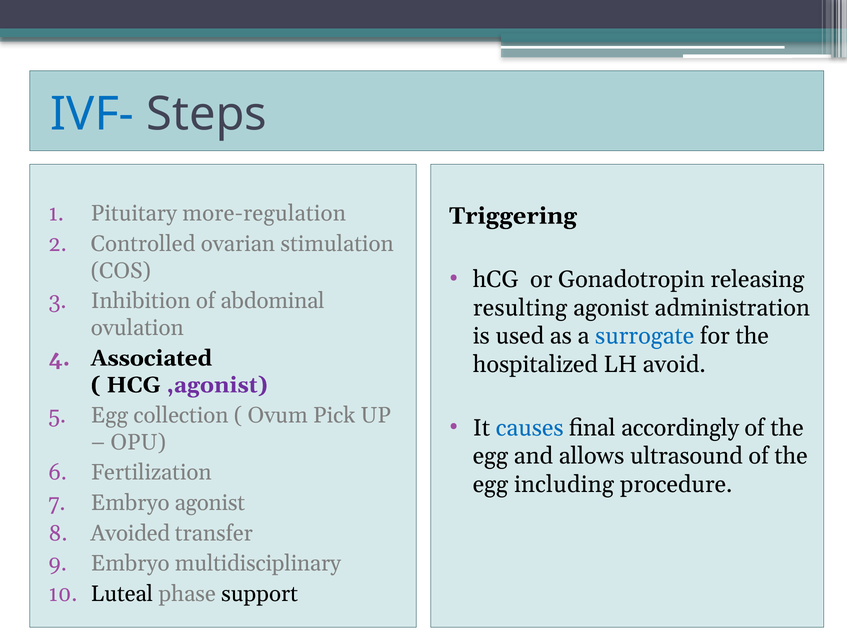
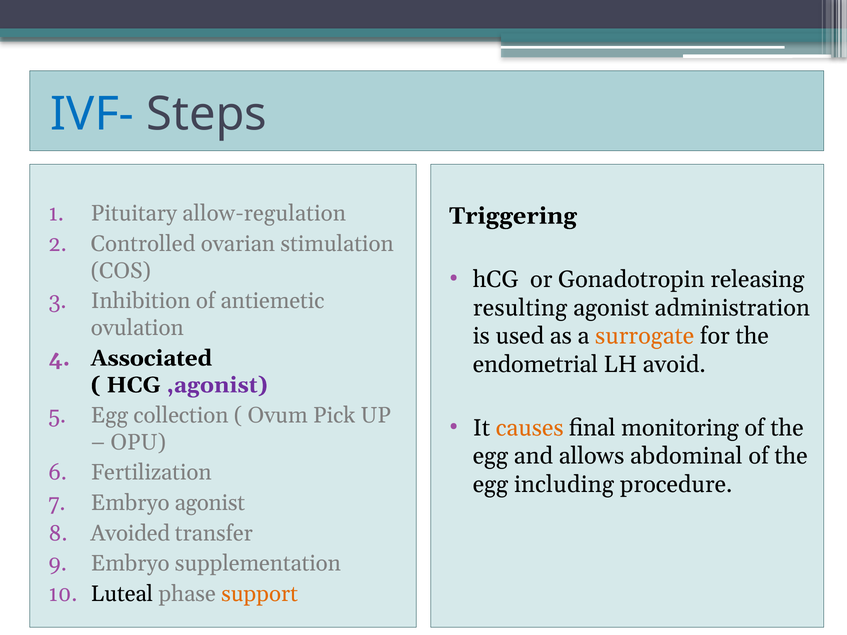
more-regulation: more-regulation -> allow-regulation
abdominal: abdominal -> antiemetic
surrogate colour: blue -> orange
hospitalized: hospitalized -> endometrial
causes colour: blue -> orange
accordingly: accordingly -> monitoring
ultrasound: ultrasound -> abdominal
multidisciplinary: multidisciplinary -> supplementation
support colour: black -> orange
